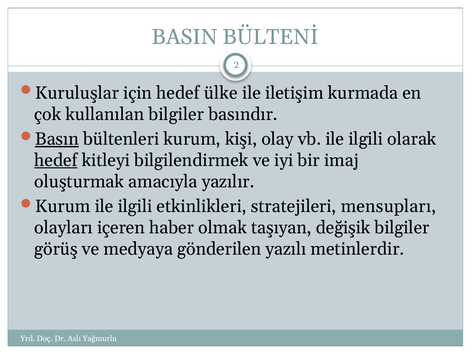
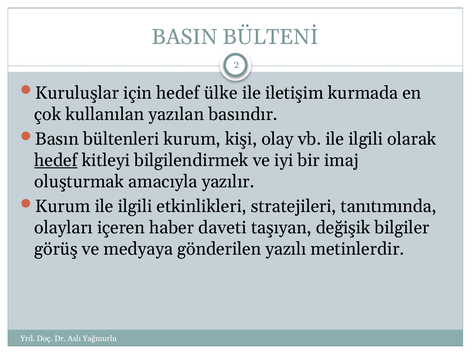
kullanılan bilgiler: bilgiler -> yazılan
Basın underline: present -> none
mensupları: mensupları -> tanıtımında
olmak: olmak -> daveti
